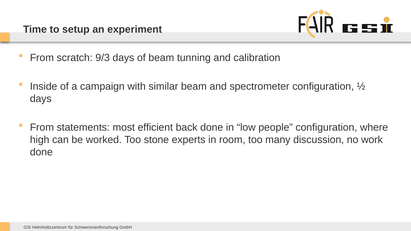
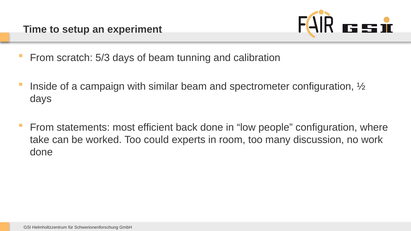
9/3: 9/3 -> 5/3
high: high -> take
stone: stone -> could
